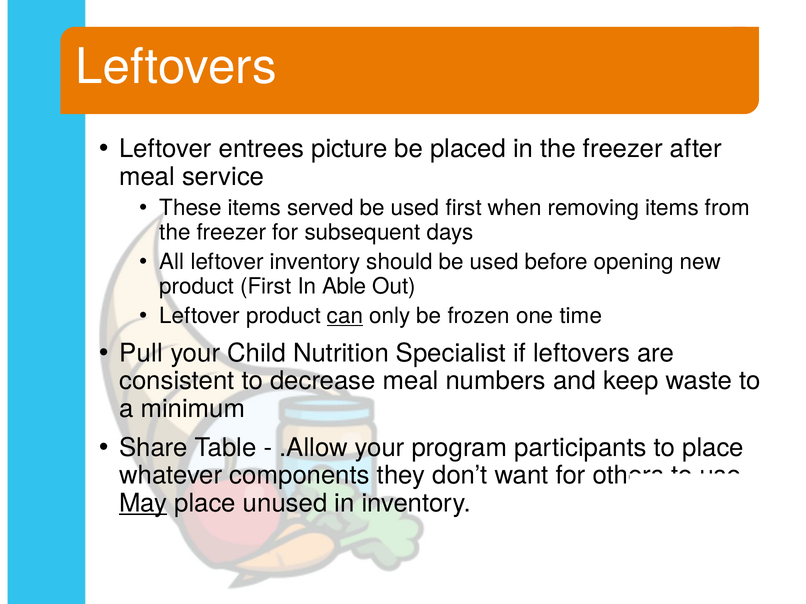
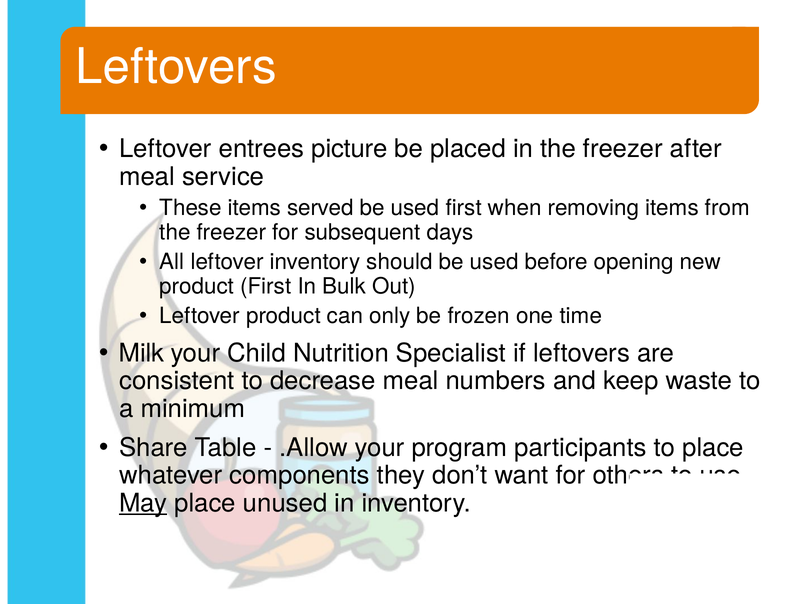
Able: Able -> Bulk
can underline: present -> none
Pull: Pull -> Milk
